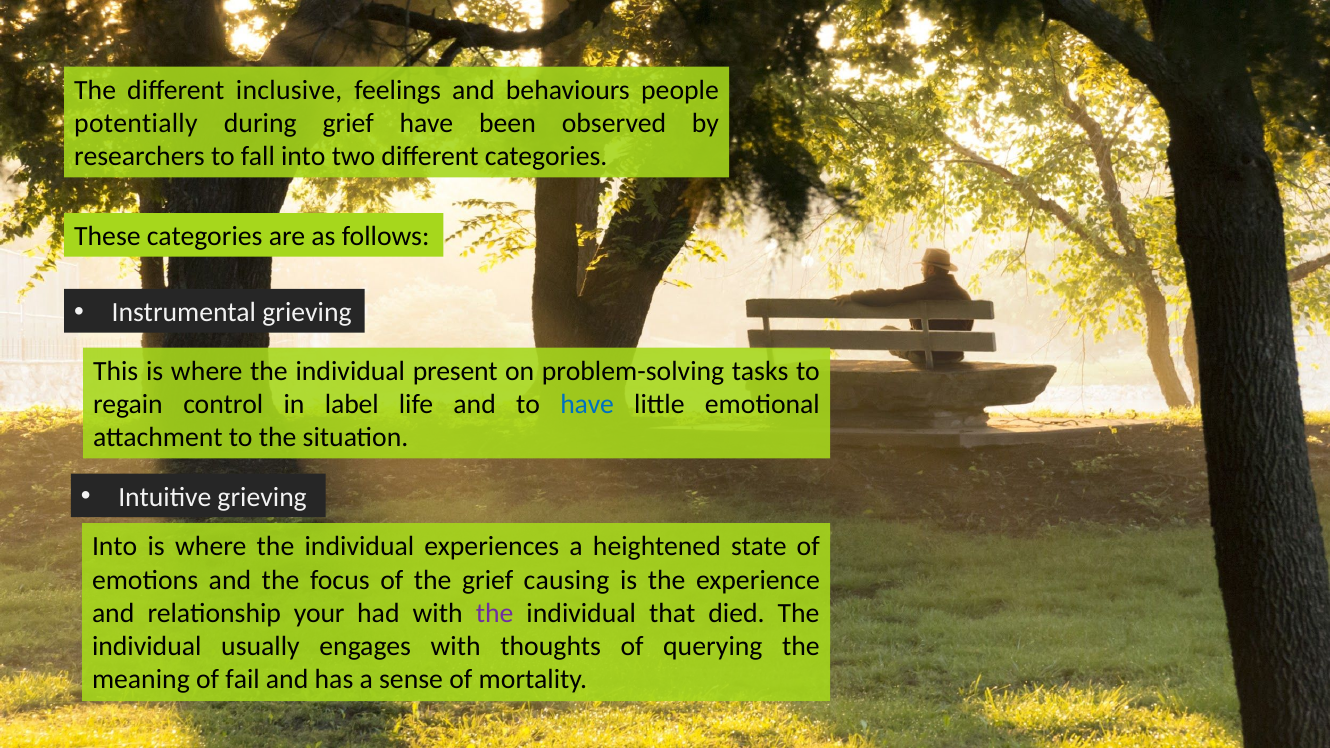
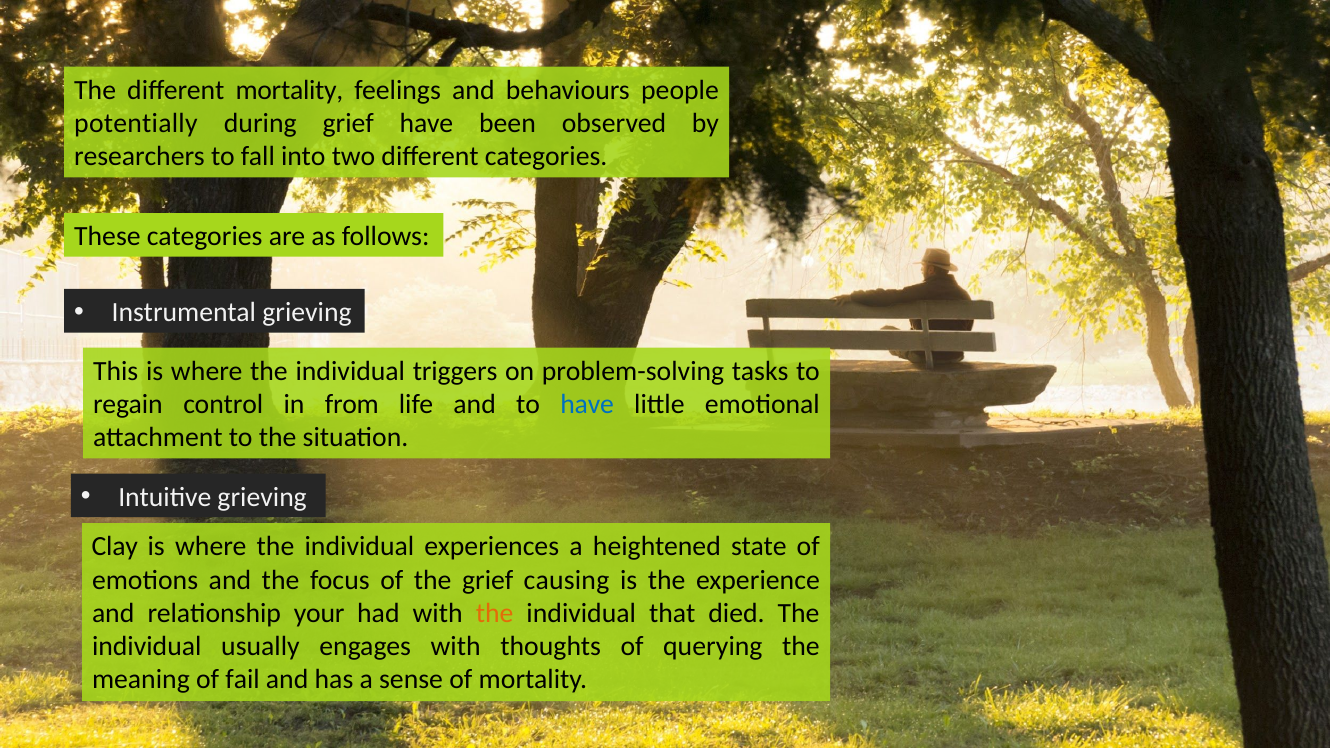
different inclusive: inclusive -> mortality
present: present -> triggers
label: label -> from
Into at (115, 547): Into -> Clay
the at (495, 613) colour: purple -> orange
